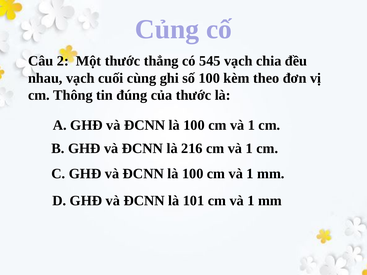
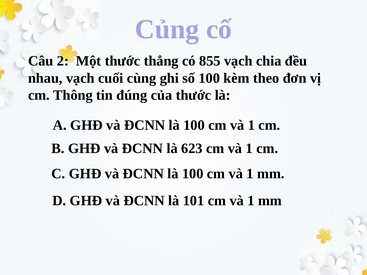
545: 545 -> 855
216: 216 -> 623
